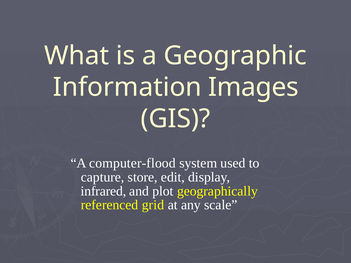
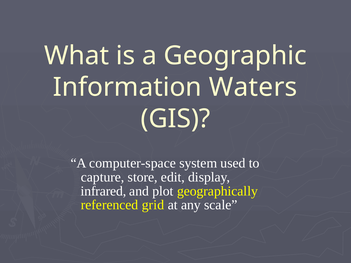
Images: Images -> Waters
computer-flood: computer-flood -> computer-space
